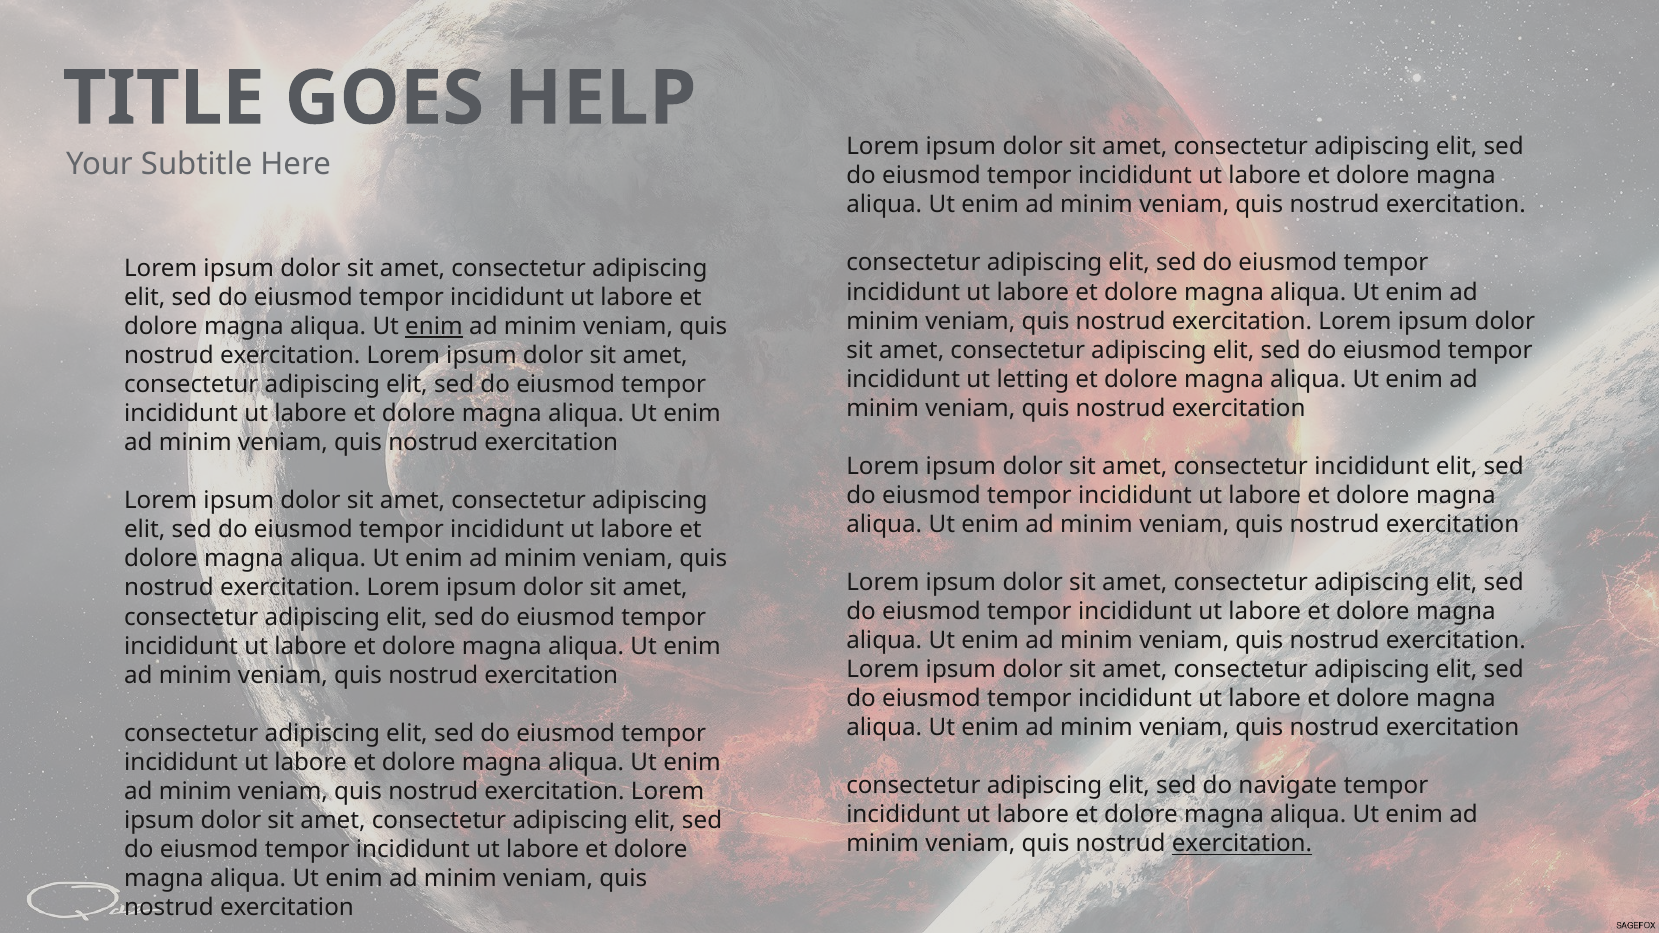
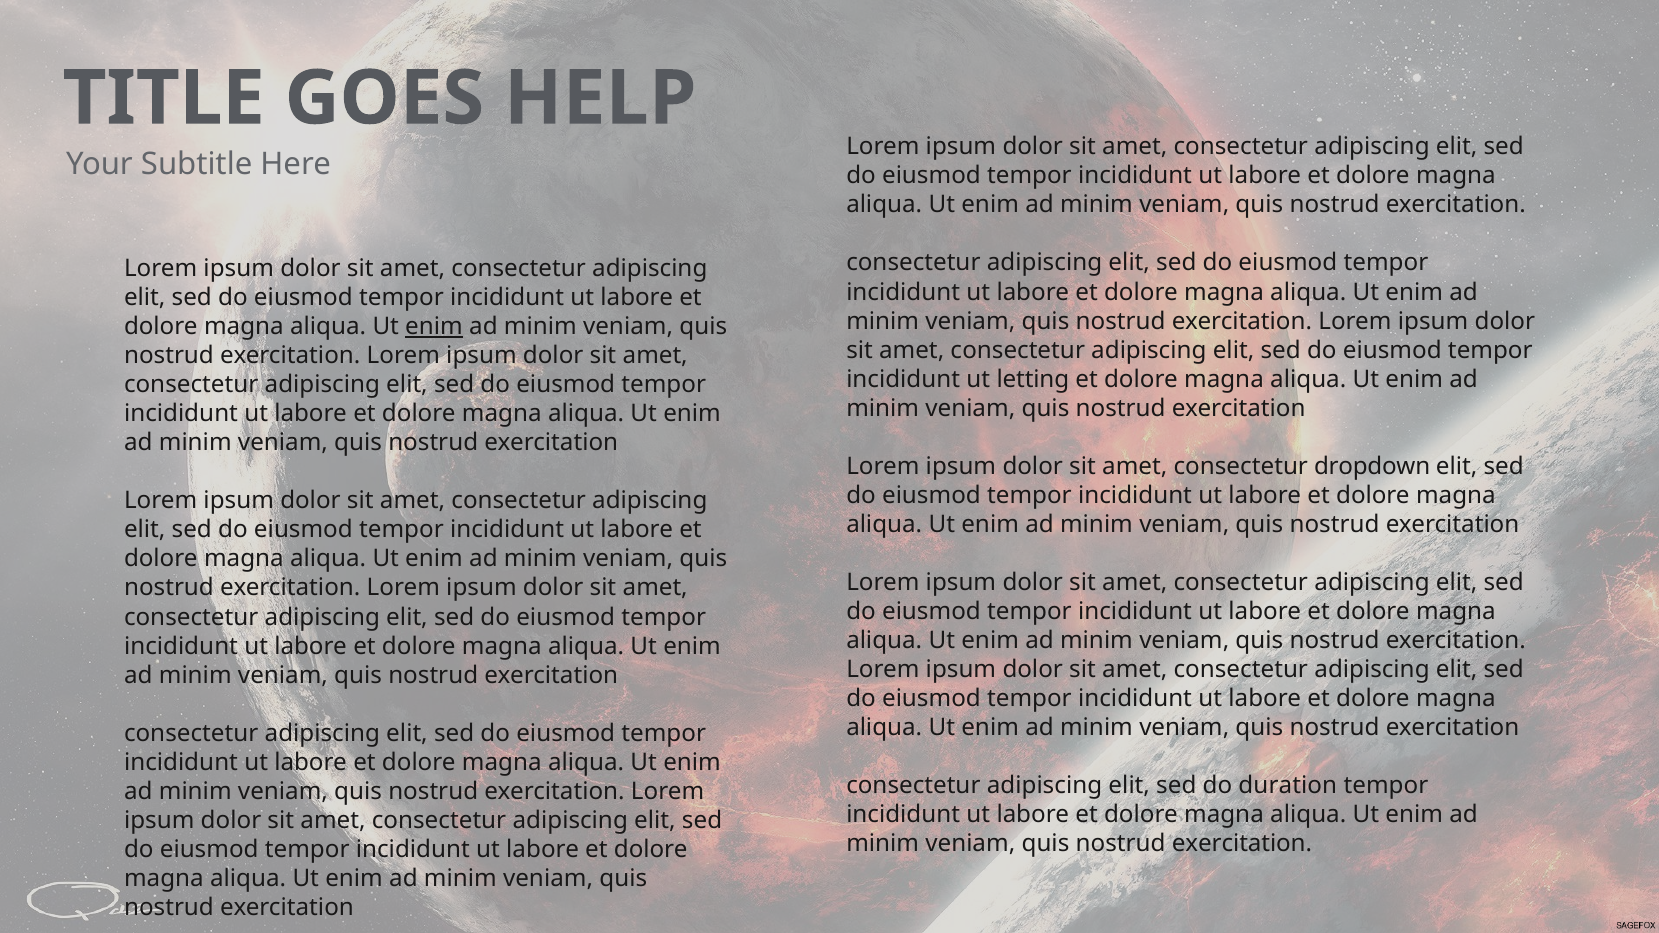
consectetur incididunt: incididunt -> dropdown
navigate: navigate -> duration
exercitation at (1242, 844) underline: present -> none
